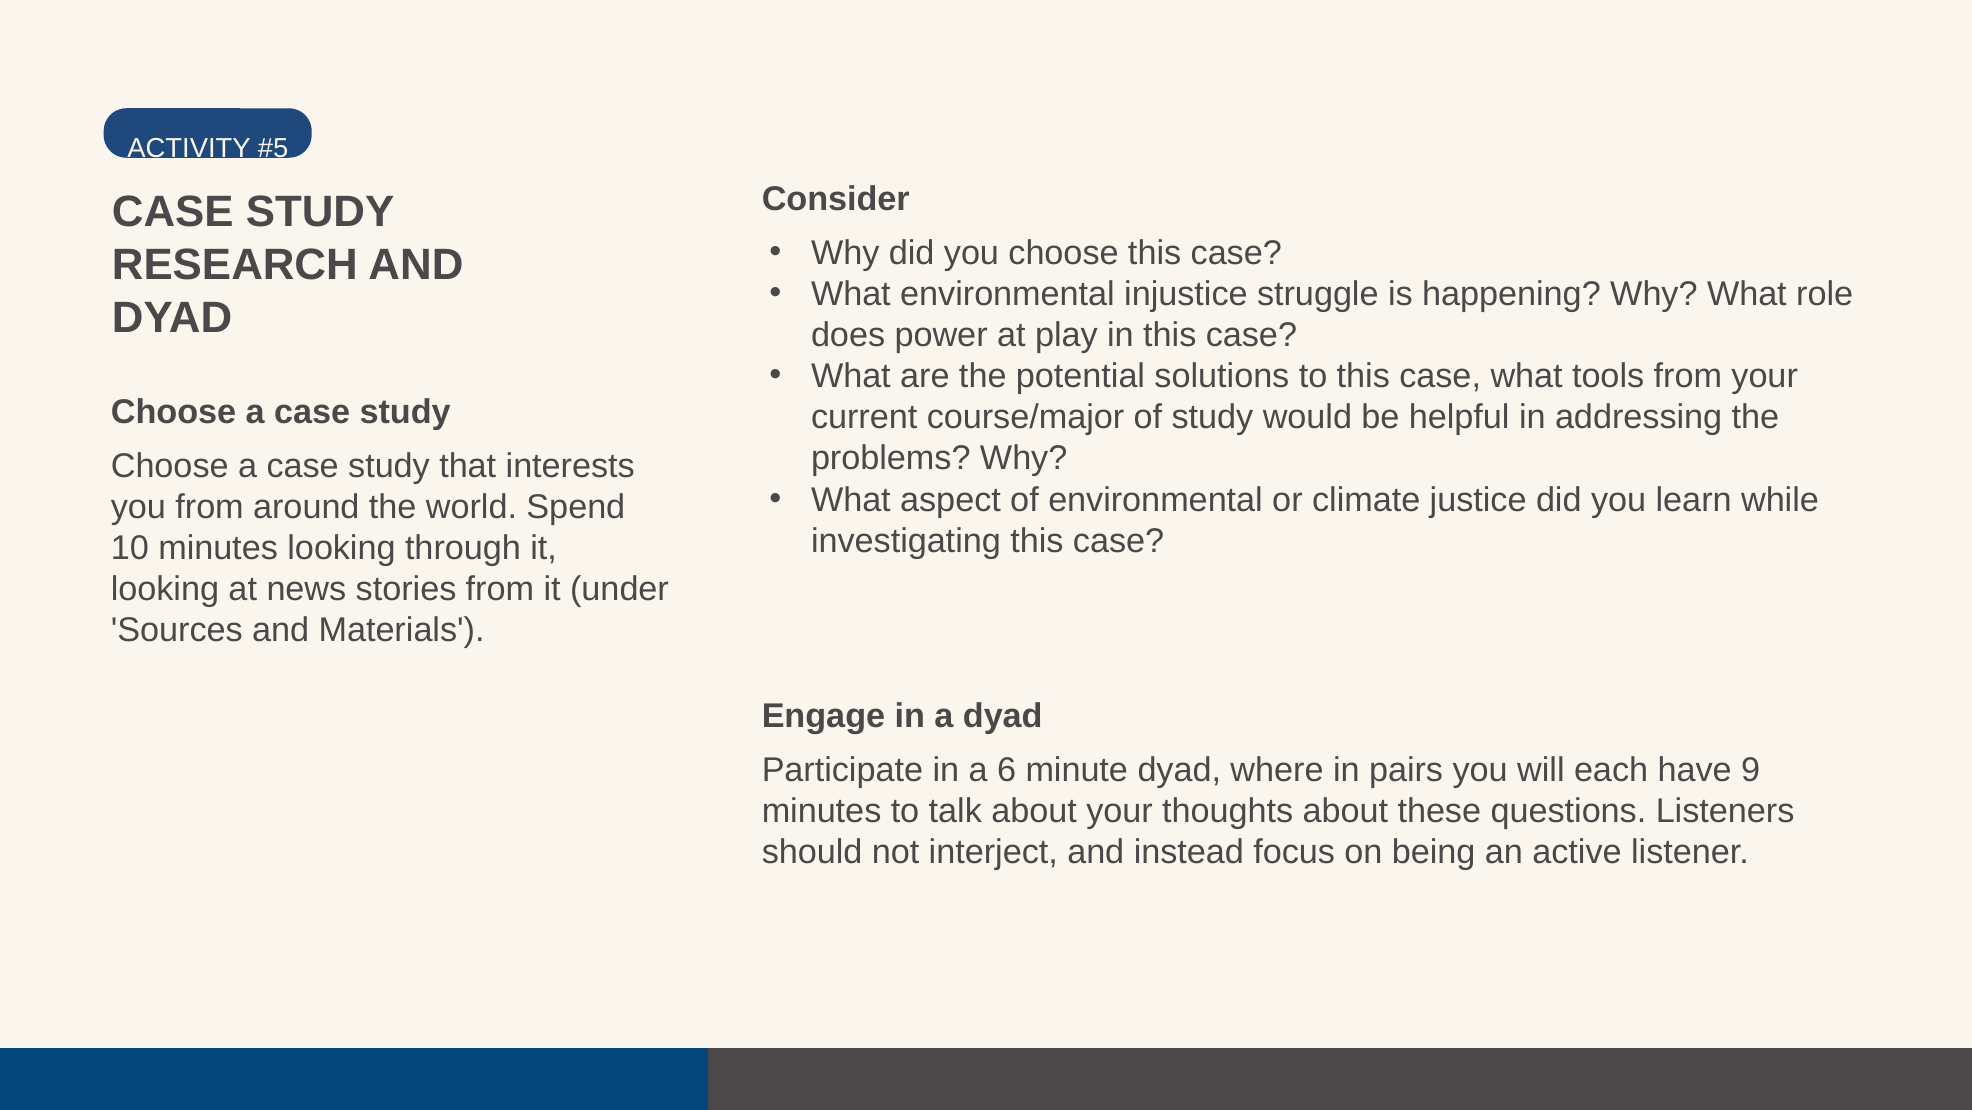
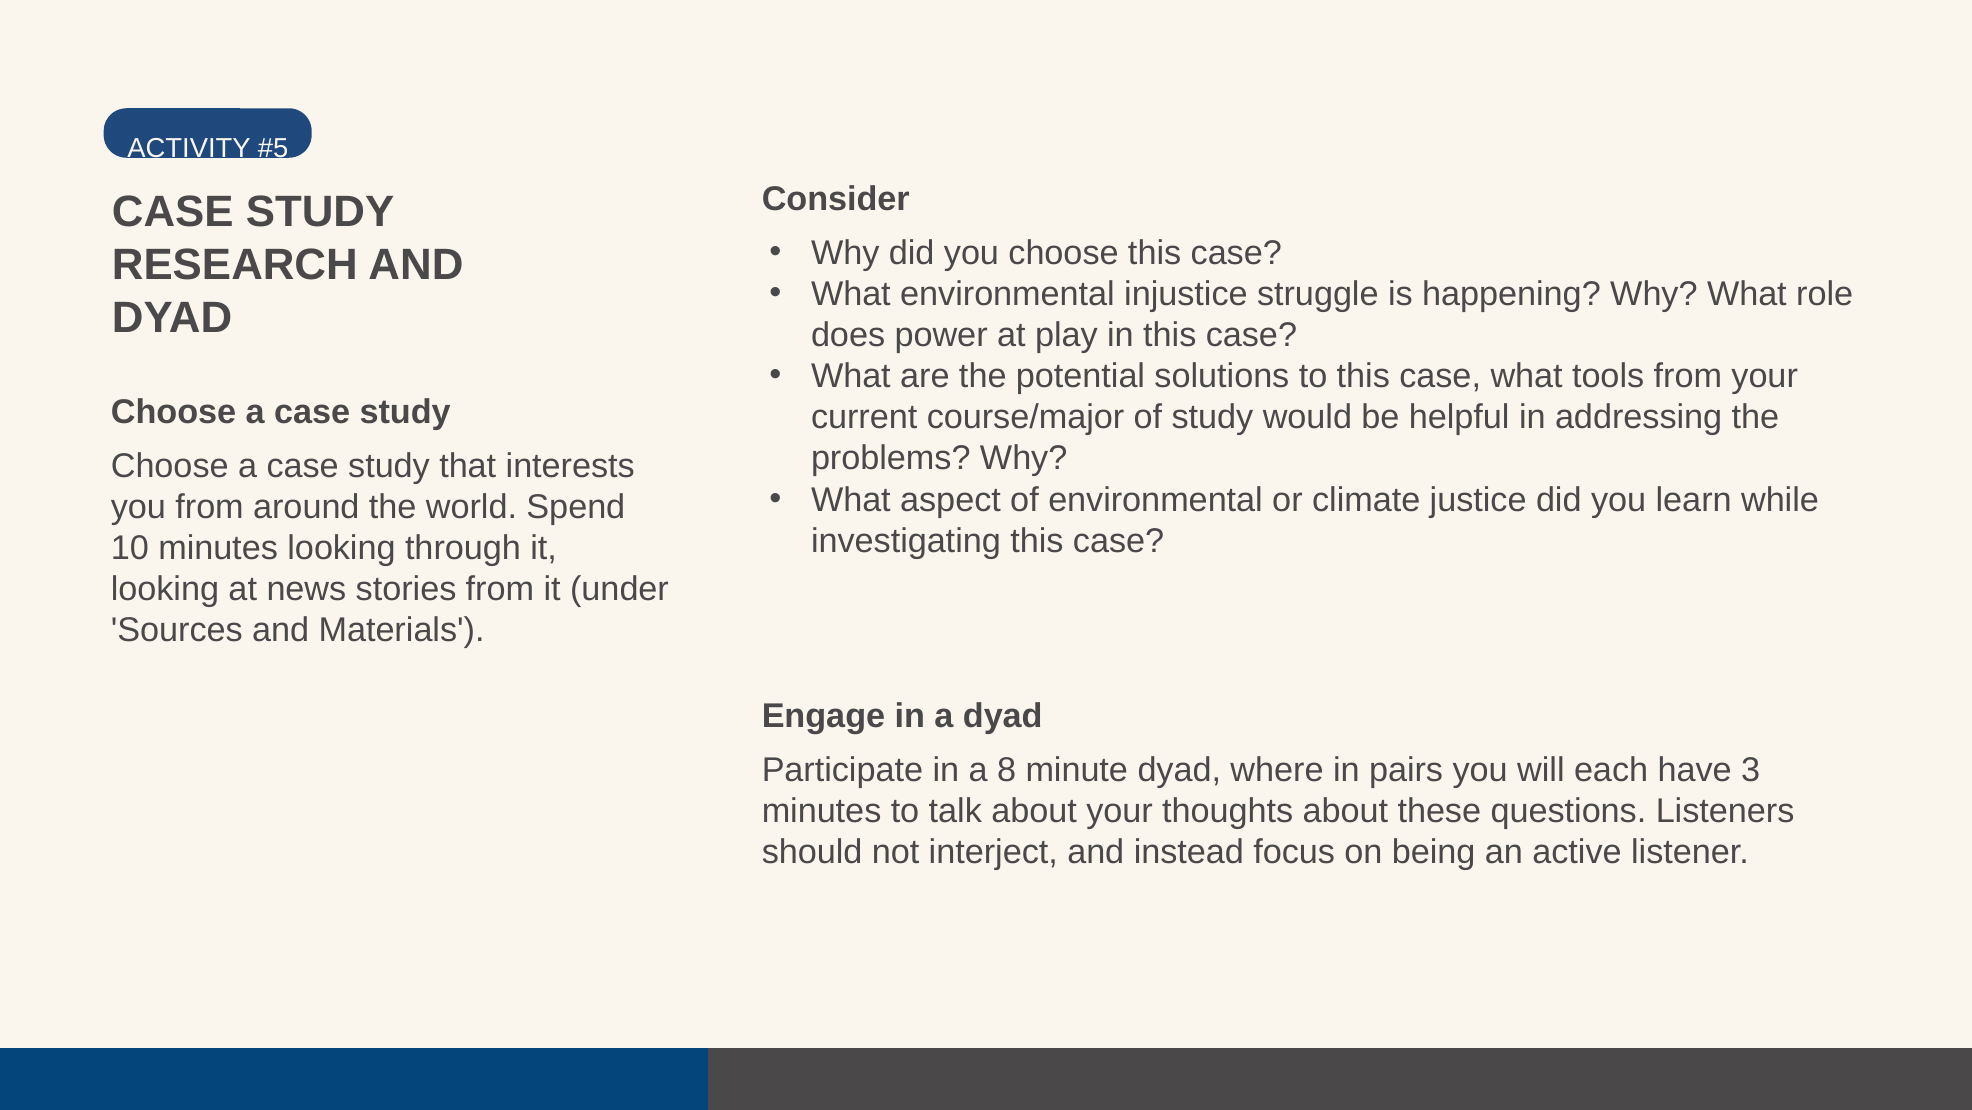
6: 6 -> 8
9: 9 -> 3
